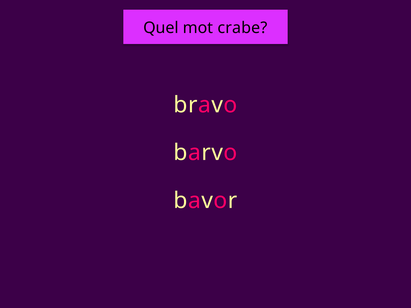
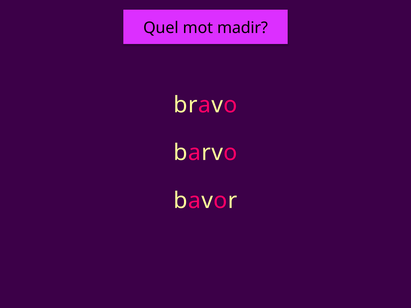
crabe: crabe -> madir
